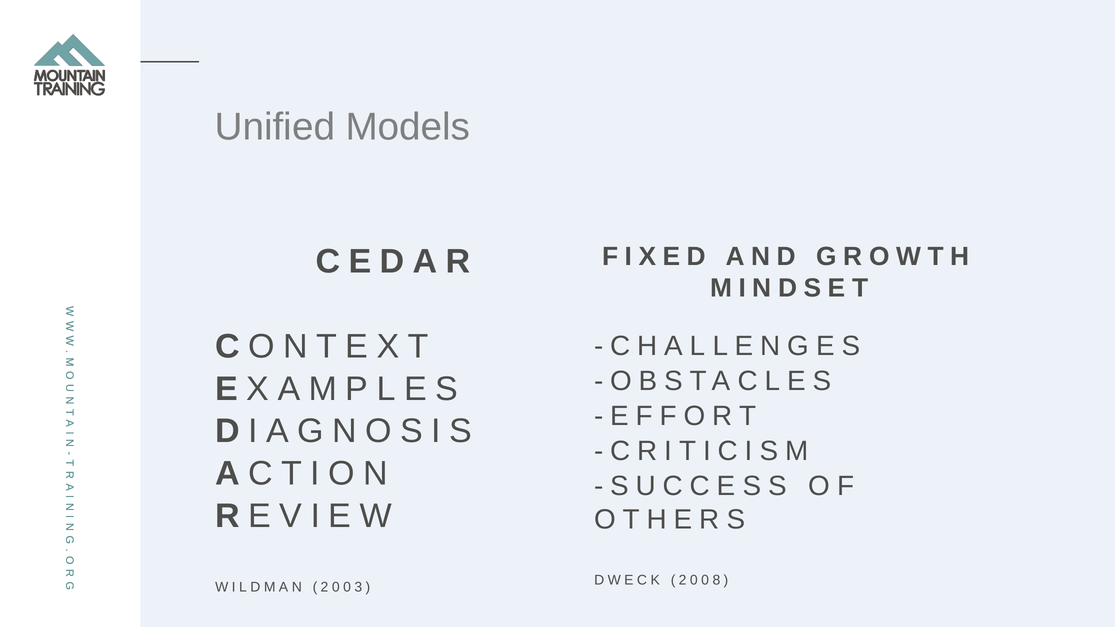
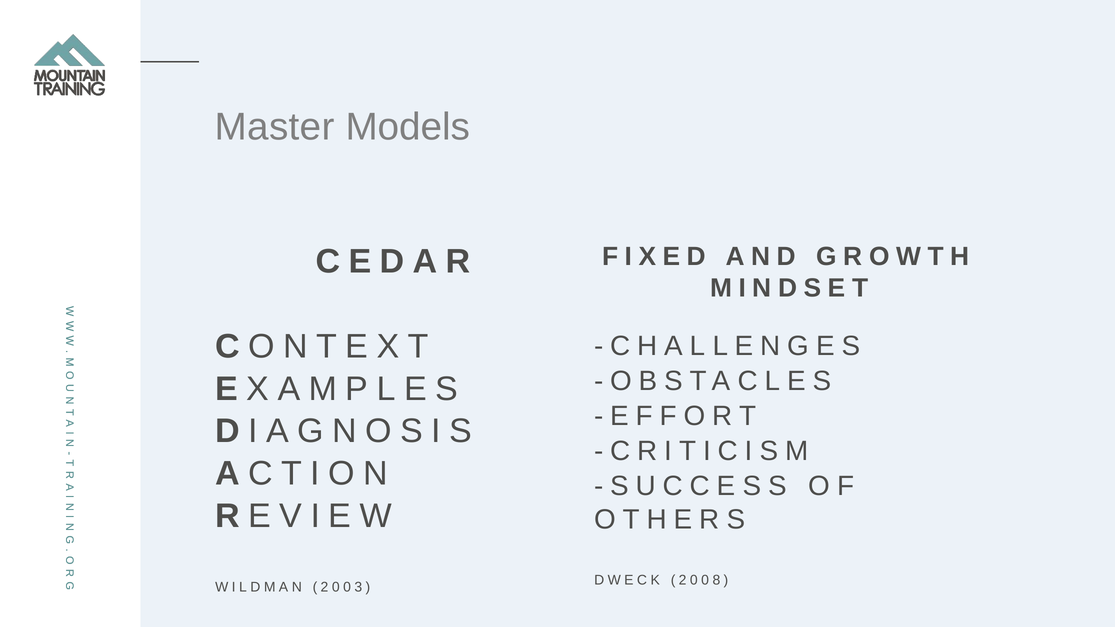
Unified: Unified -> Master
